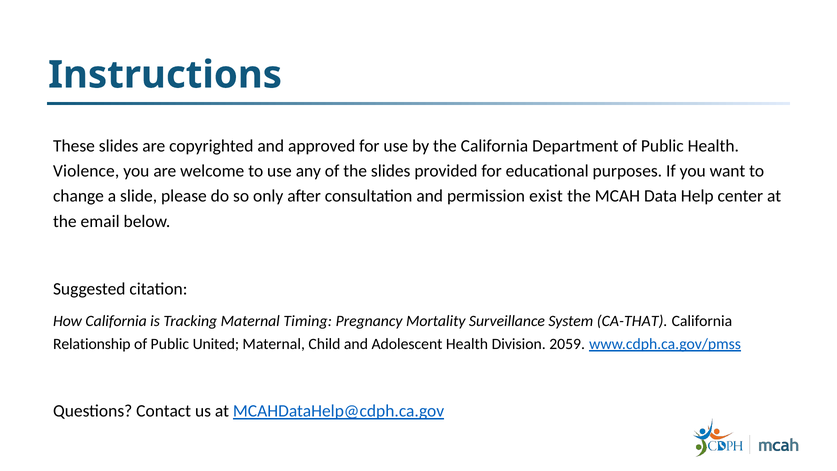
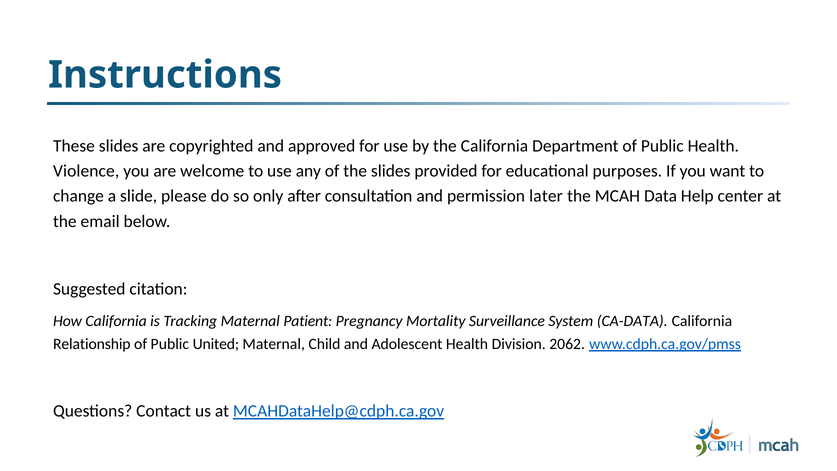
exist: exist -> later
Timing: Timing -> Patient
CA-THAT: CA-THAT -> CA-DATA
2059: 2059 -> 2062
